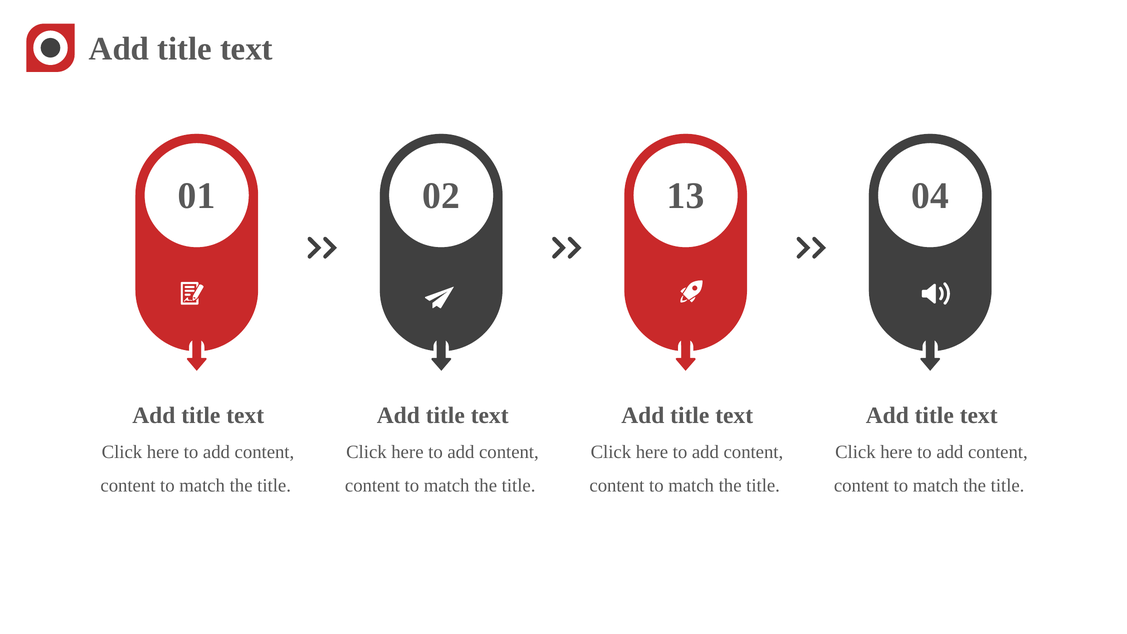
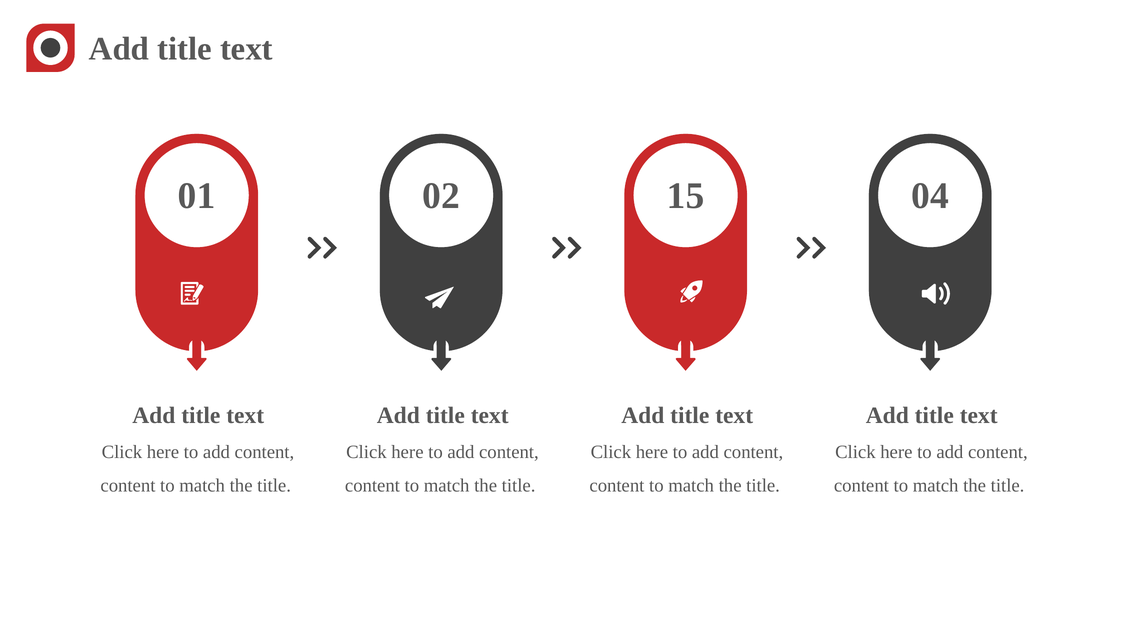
13: 13 -> 15
